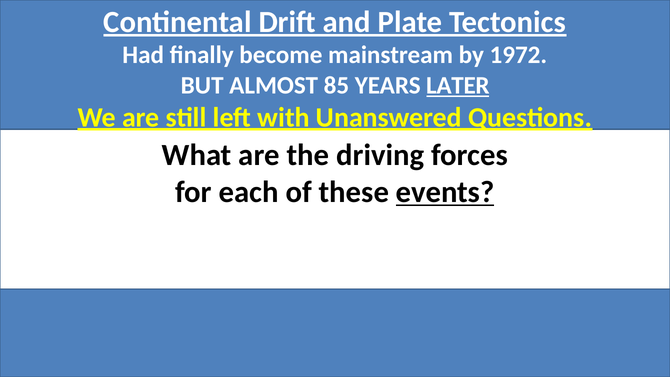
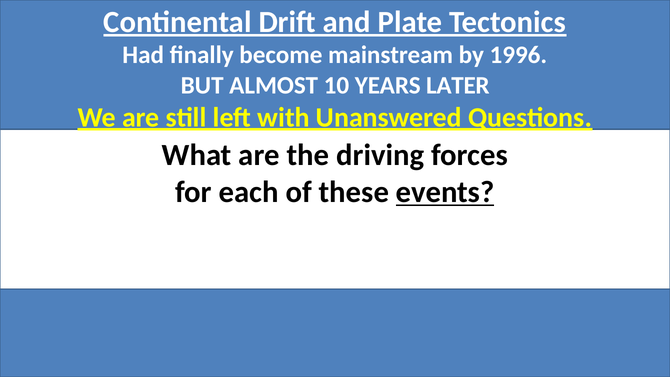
1972: 1972 -> 1996
85: 85 -> 10
LATER underline: present -> none
